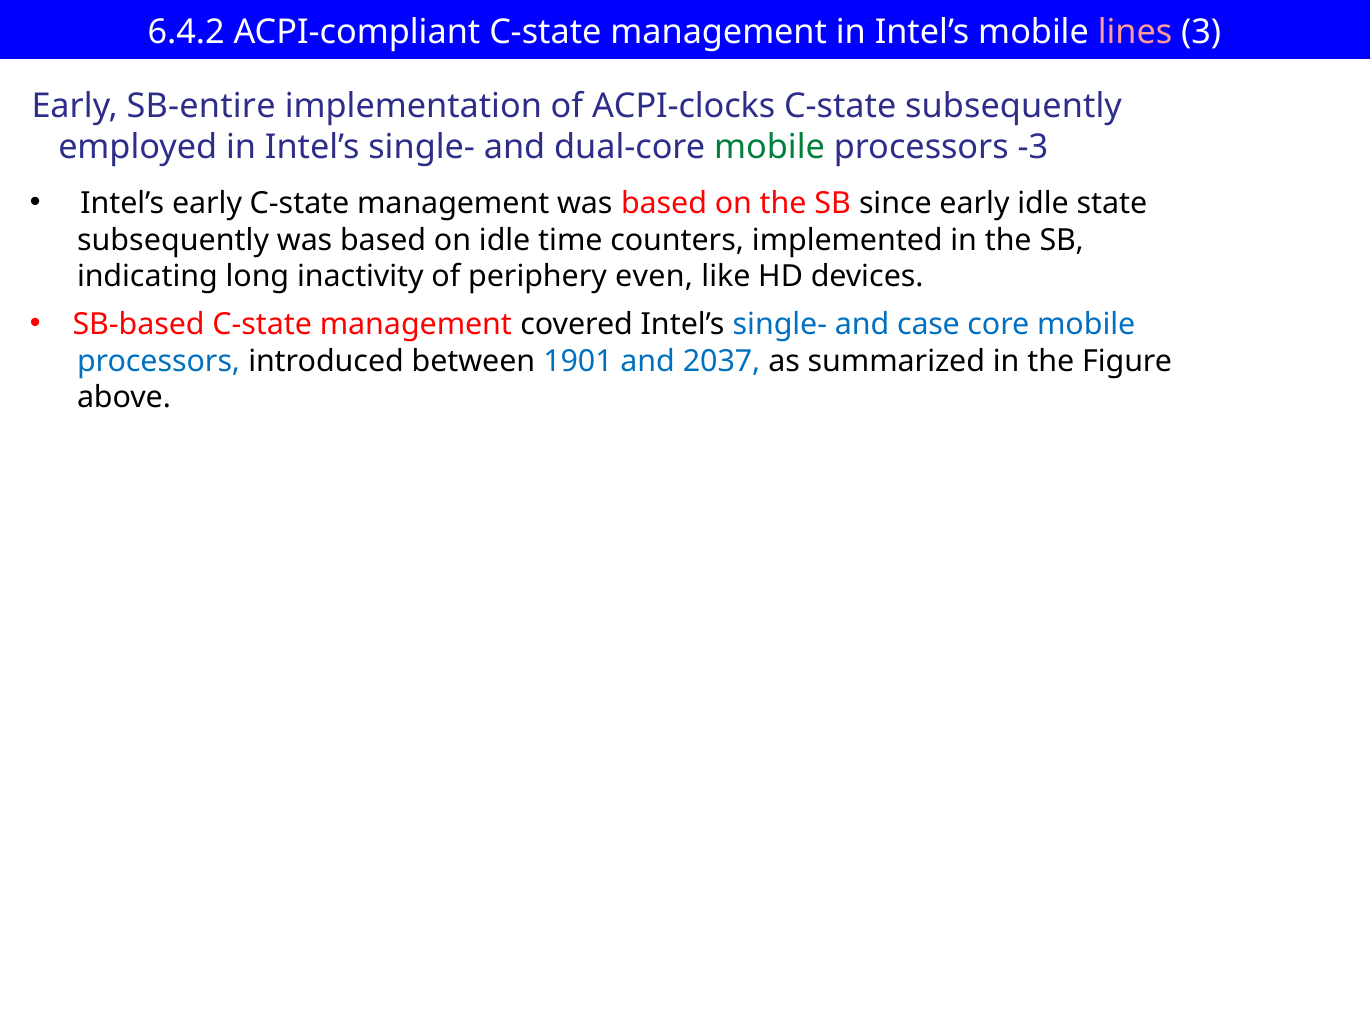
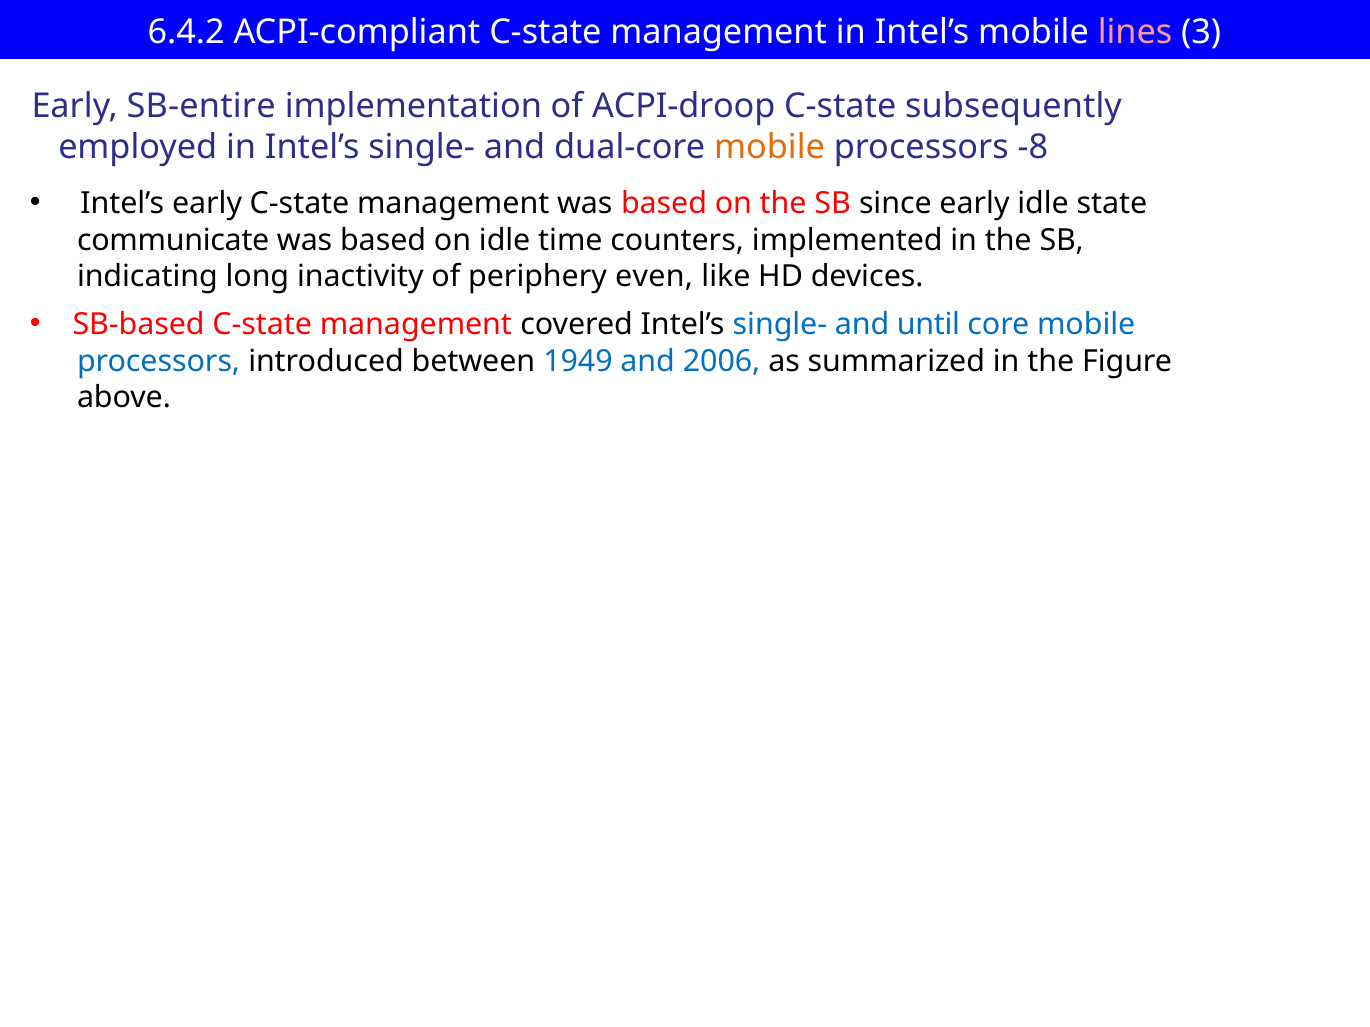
ACPI-clocks: ACPI-clocks -> ACPI-droop
mobile at (770, 147) colour: green -> orange
-3: -3 -> -8
subsequently at (173, 240): subsequently -> communicate
case: case -> until
1901: 1901 -> 1949
2037: 2037 -> 2006
